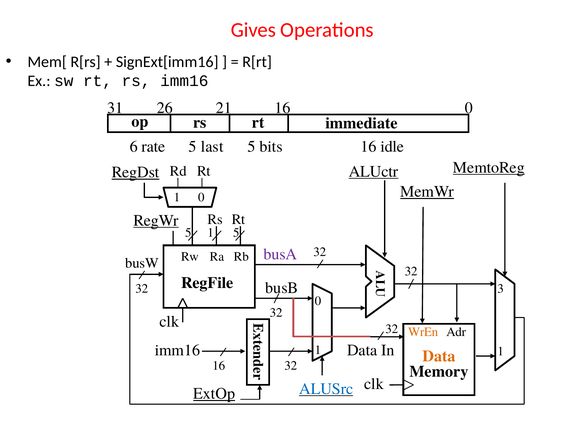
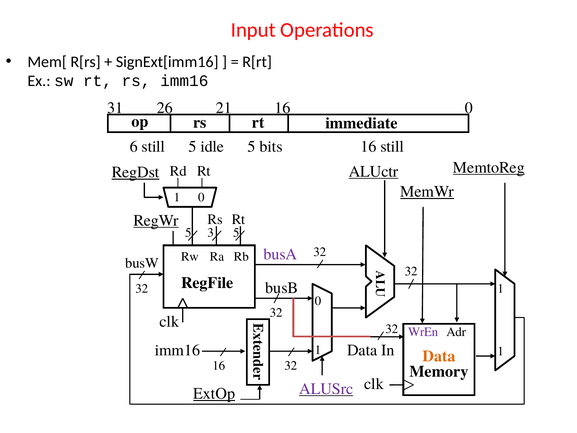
Gives: Gives -> Input
6 rate: rate -> still
last: last -> idle
16 idle: idle -> still
5 1: 1 -> 3
3 at (501, 288): 3 -> 1
WrEn colour: orange -> purple
ALUSrc colour: blue -> purple
